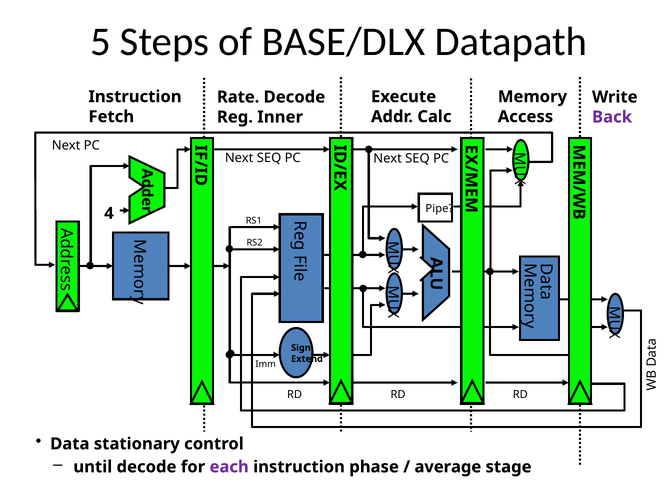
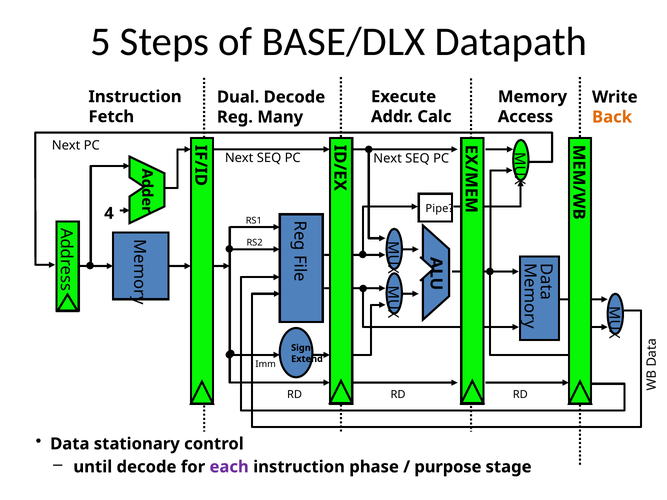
Rate: Rate -> Dual
Inner: Inner -> Many
Back colour: purple -> orange
average: average -> purpose
